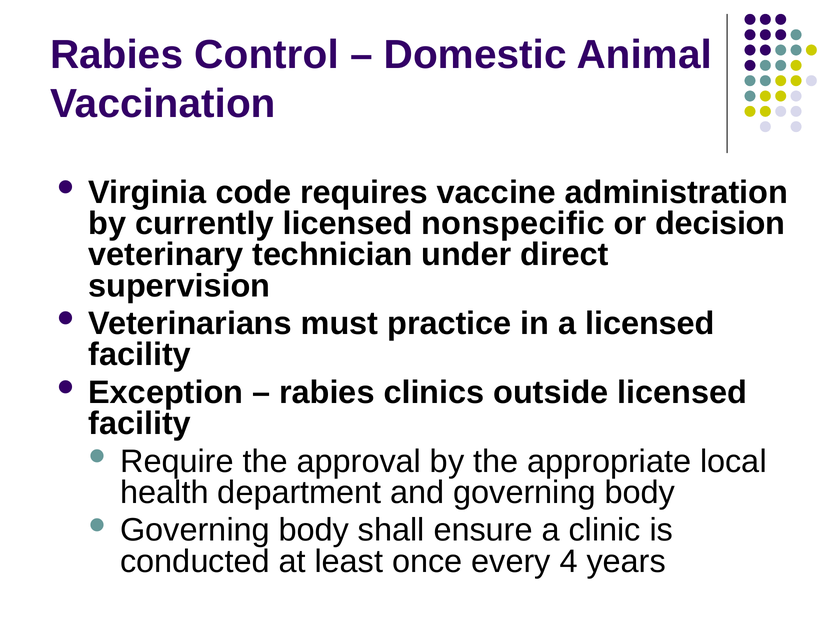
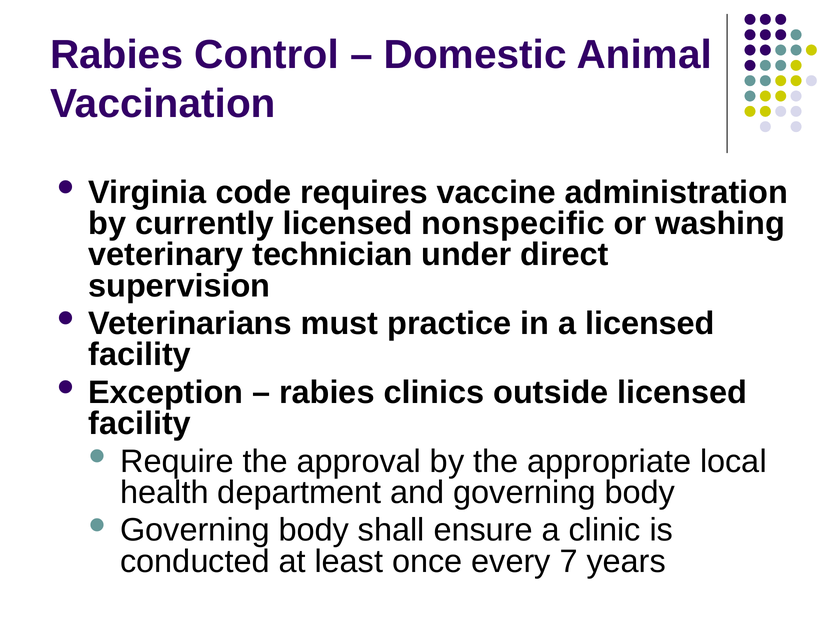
decision: decision -> washing
4: 4 -> 7
